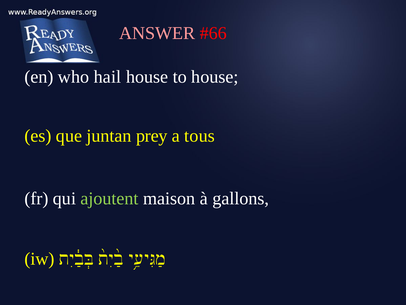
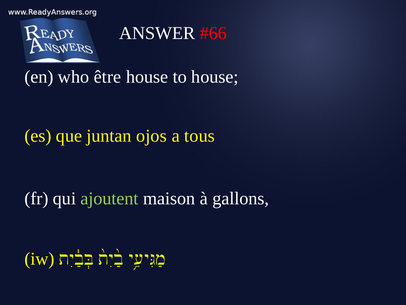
ANSWER colour: pink -> white
hail: hail -> être
prey: prey -> ojos
